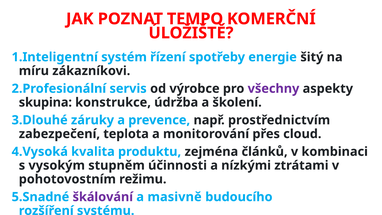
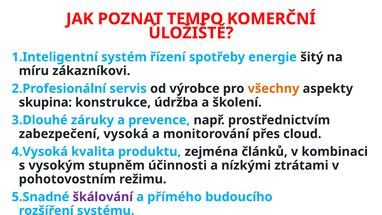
všechny colour: purple -> orange
teplota: teplota -> vysoká
masivně: masivně -> přímého
